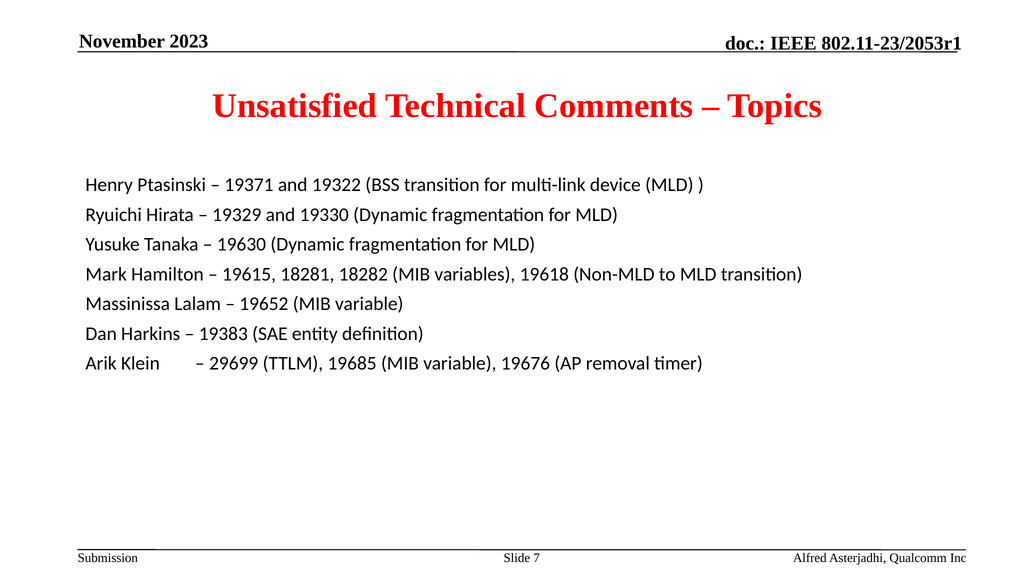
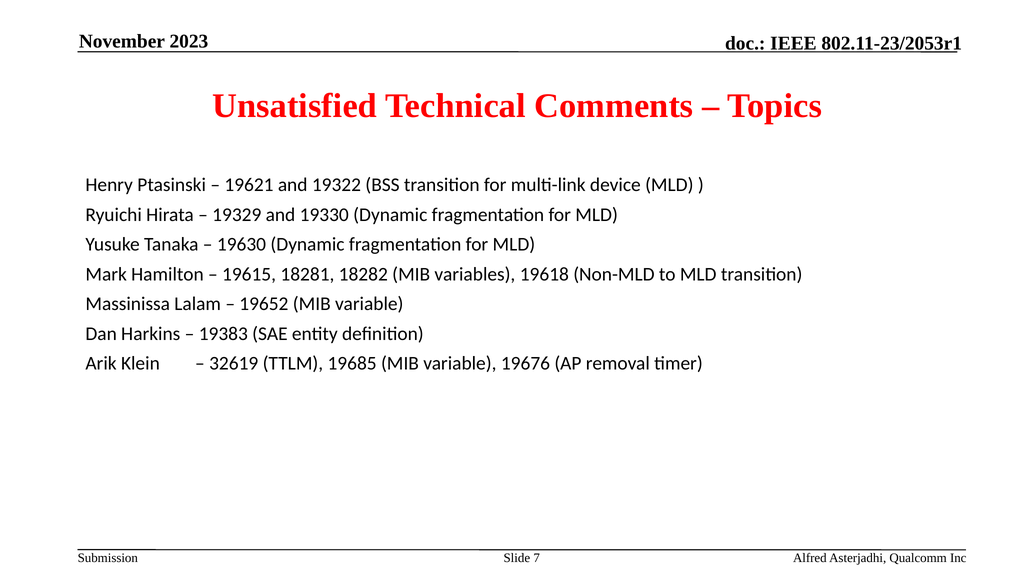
19371: 19371 -> 19621
29699: 29699 -> 32619
